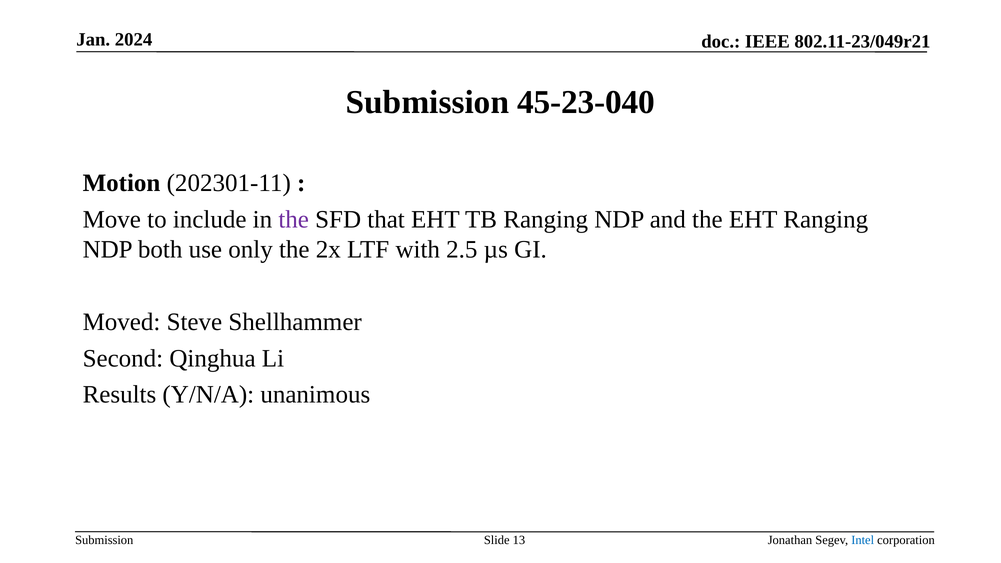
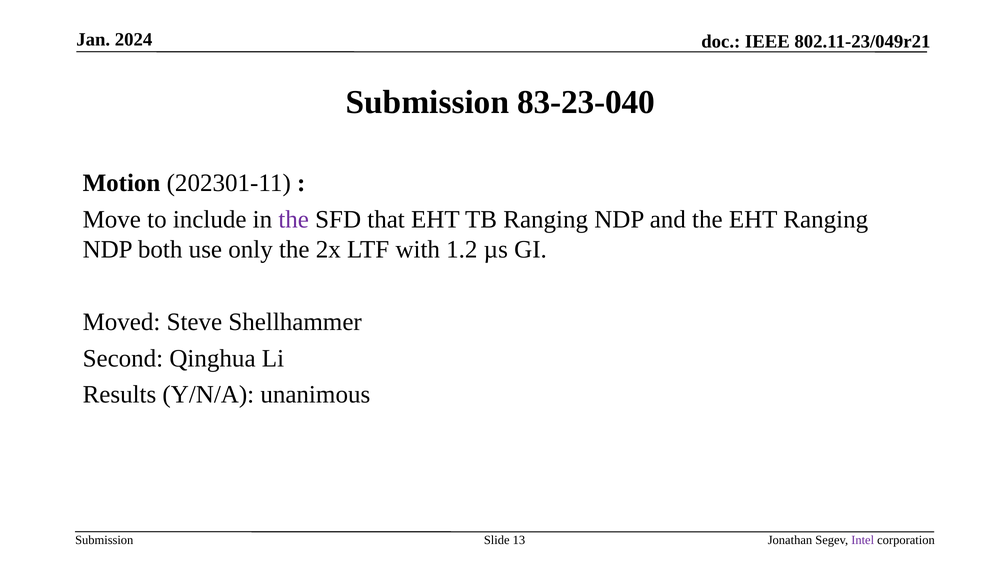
45-23-040: 45-23-040 -> 83-23-040
2.5: 2.5 -> 1.2
Intel colour: blue -> purple
